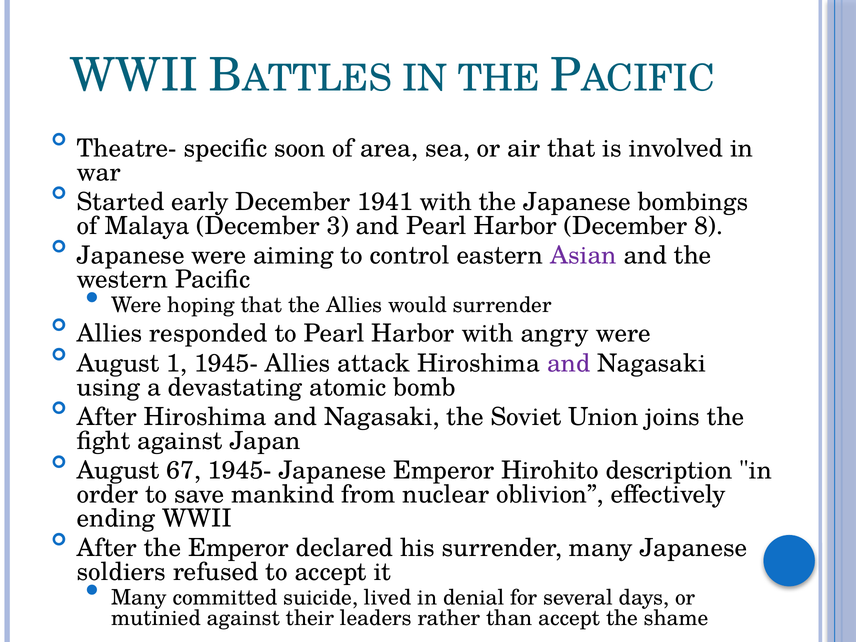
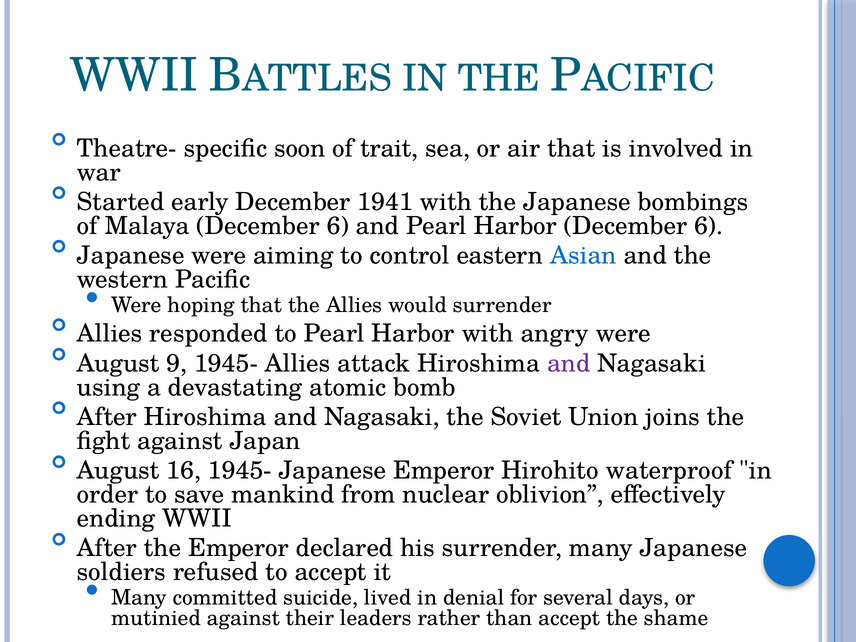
area: area -> trait
Malaya December 3: 3 -> 6
Harbor December 8: 8 -> 6
Asian colour: purple -> blue
1: 1 -> 9
67: 67 -> 16
description: description -> waterproof
